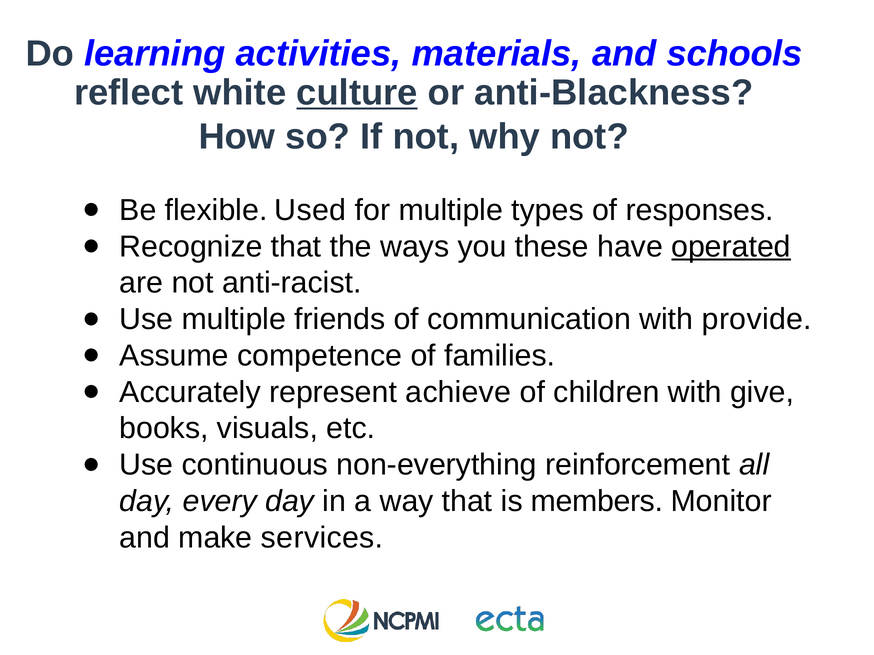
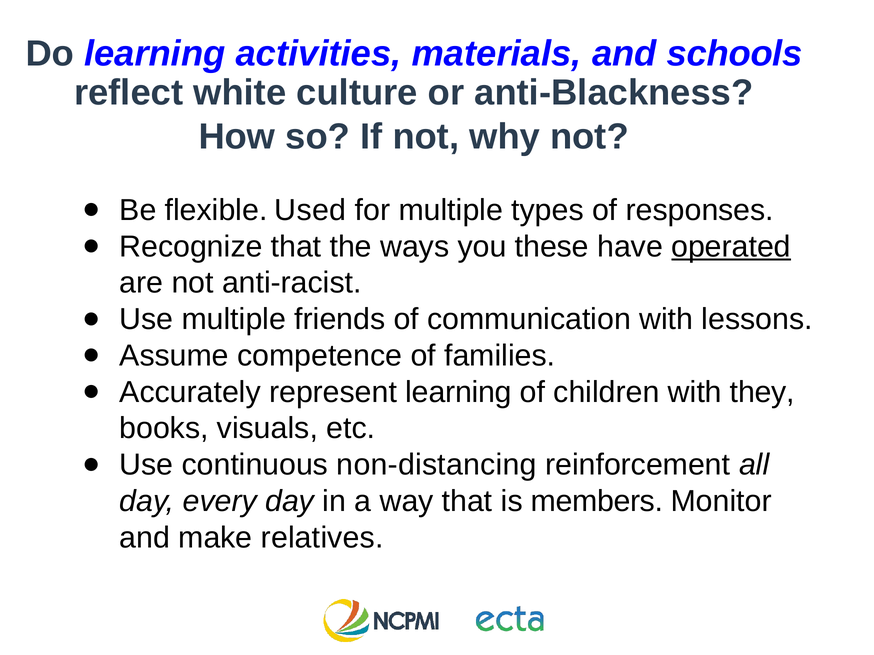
culture underline: present -> none
provide: provide -> lessons
represent achieve: achieve -> learning
give: give -> they
non-everything: non-everything -> non-distancing
services: services -> relatives
